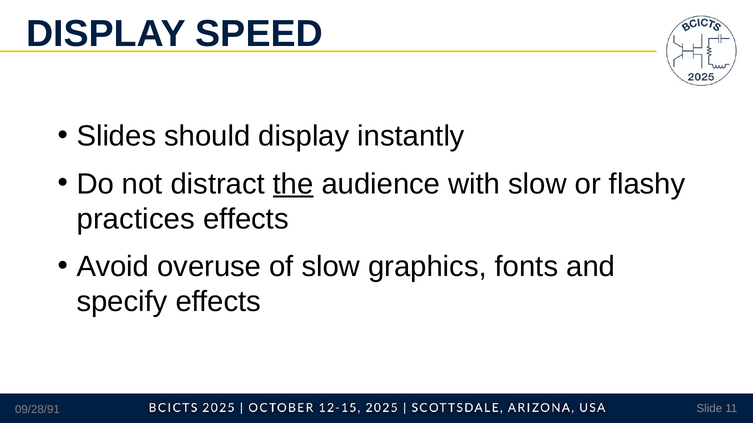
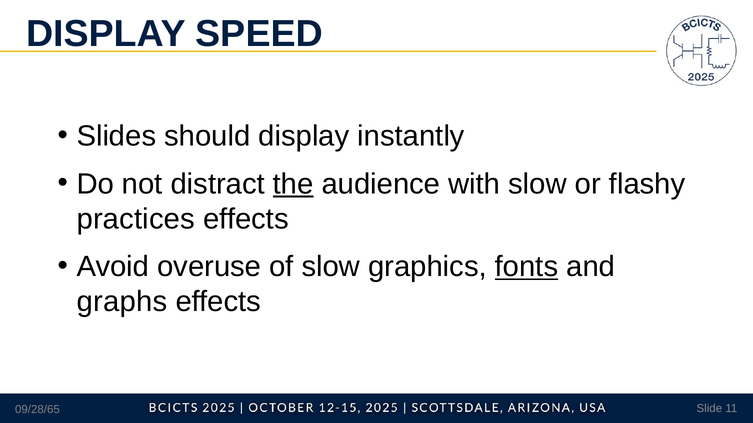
fonts underline: none -> present
specify: specify -> graphs
09/28/91: 09/28/91 -> 09/28/65
